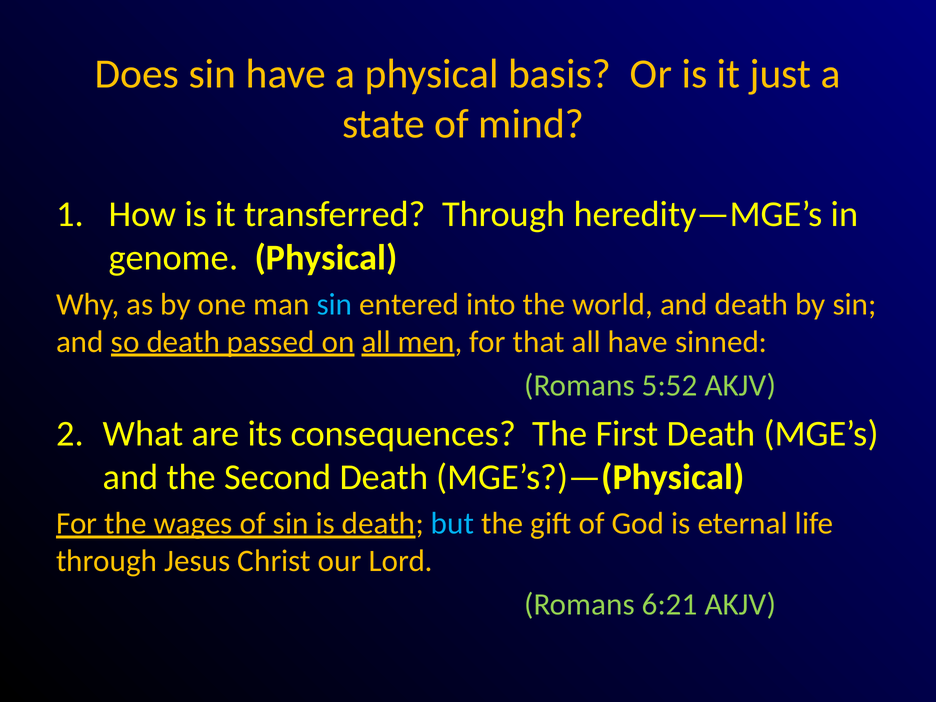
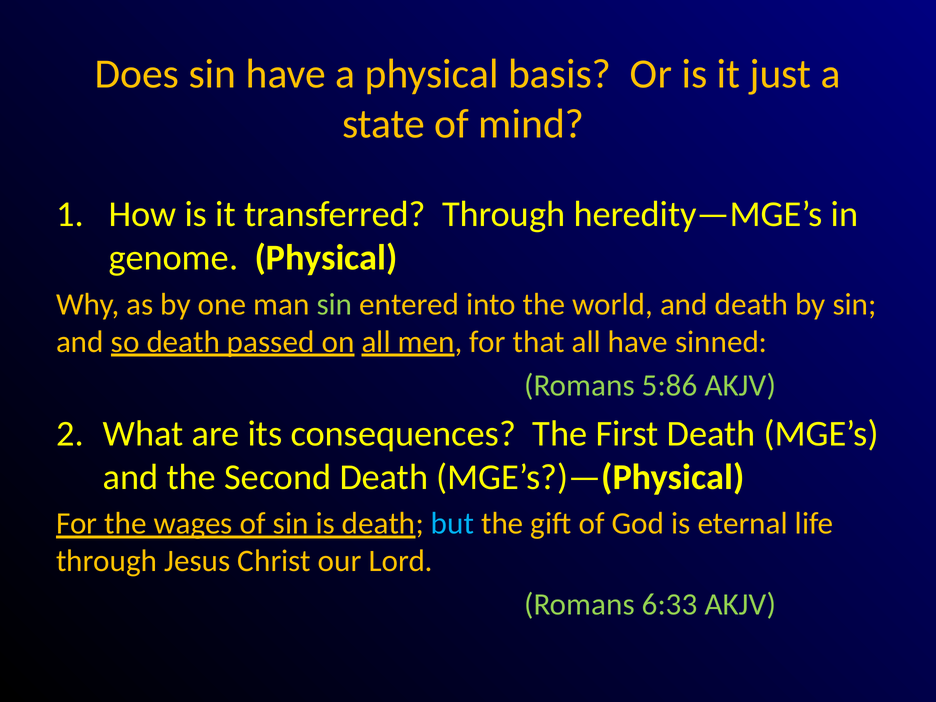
sin at (334, 304) colour: light blue -> light green
5:52: 5:52 -> 5:86
6:21: 6:21 -> 6:33
